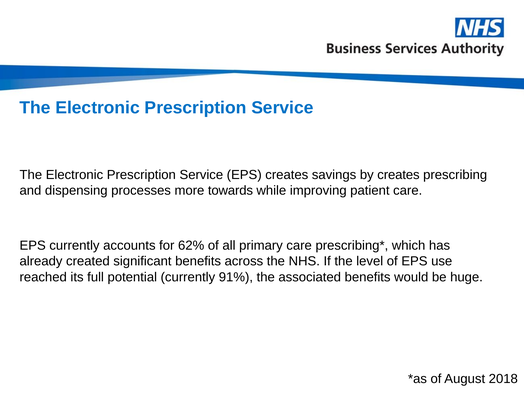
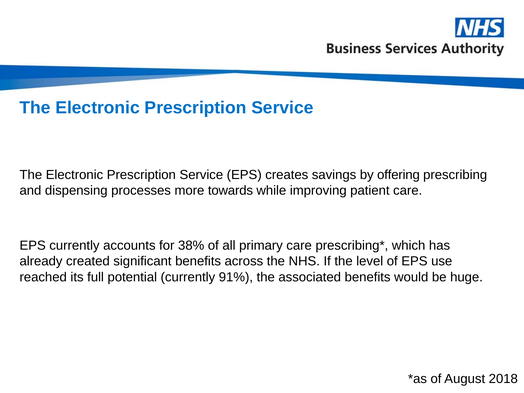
by creates: creates -> offering
62%: 62% -> 38%
